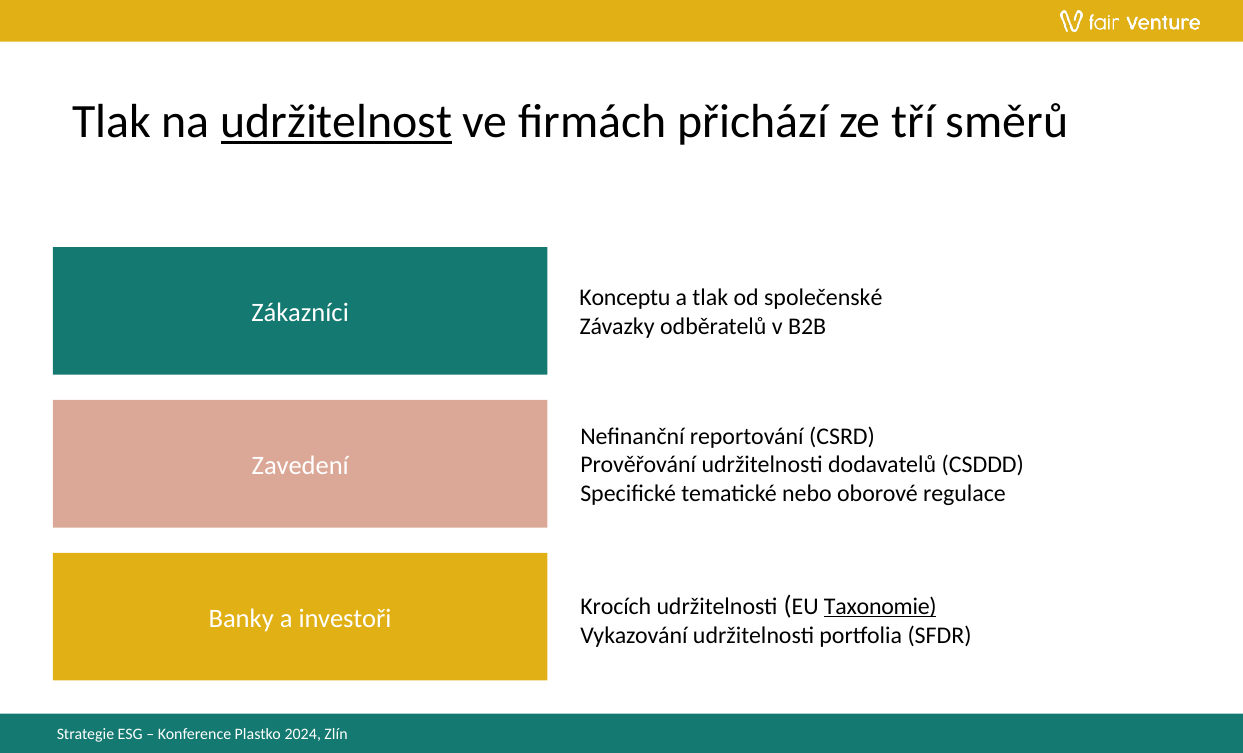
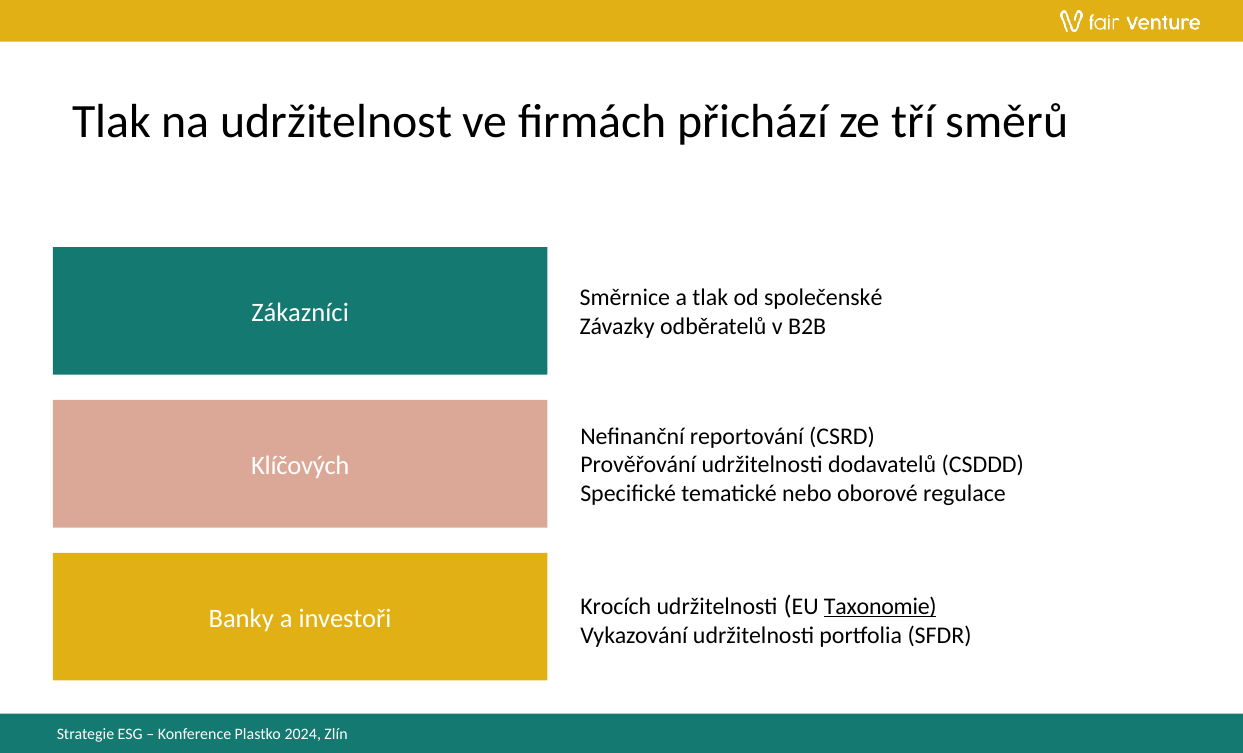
udržitelnost underline: present -> none
Konceptu: Konceptu -> Směrnice
Zavedení: Zavedení -> Klíčových
